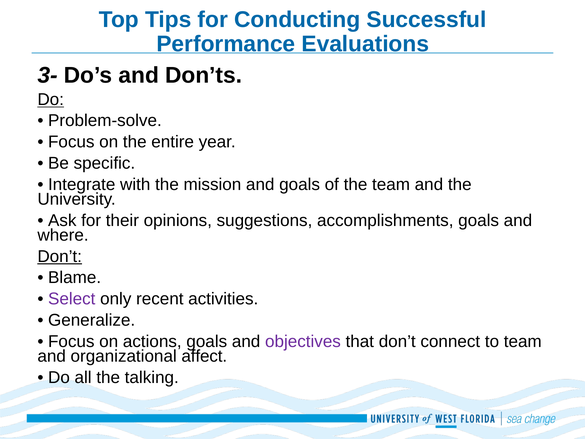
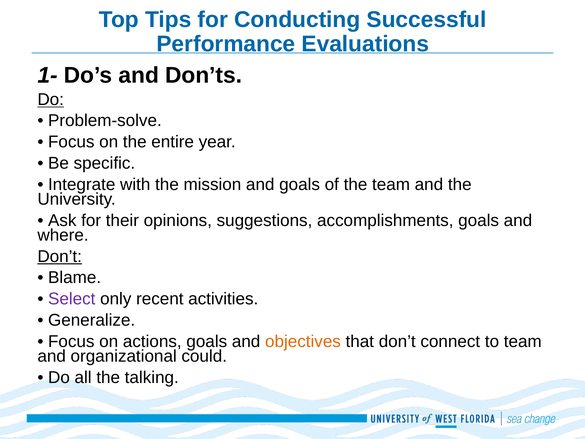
3-: 3- -> 1-
objectives colour: purple -> orange
affect: affect -> could
